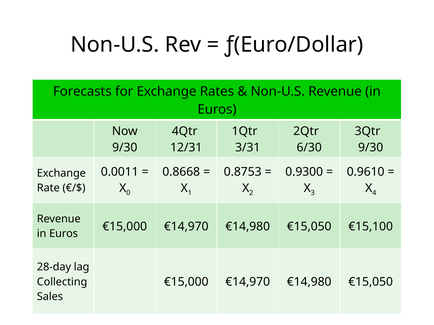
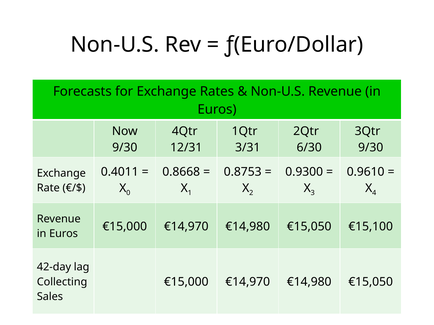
0.0011: 0.0011 -> 0.4011
28-day: 28-day -> 42-day
